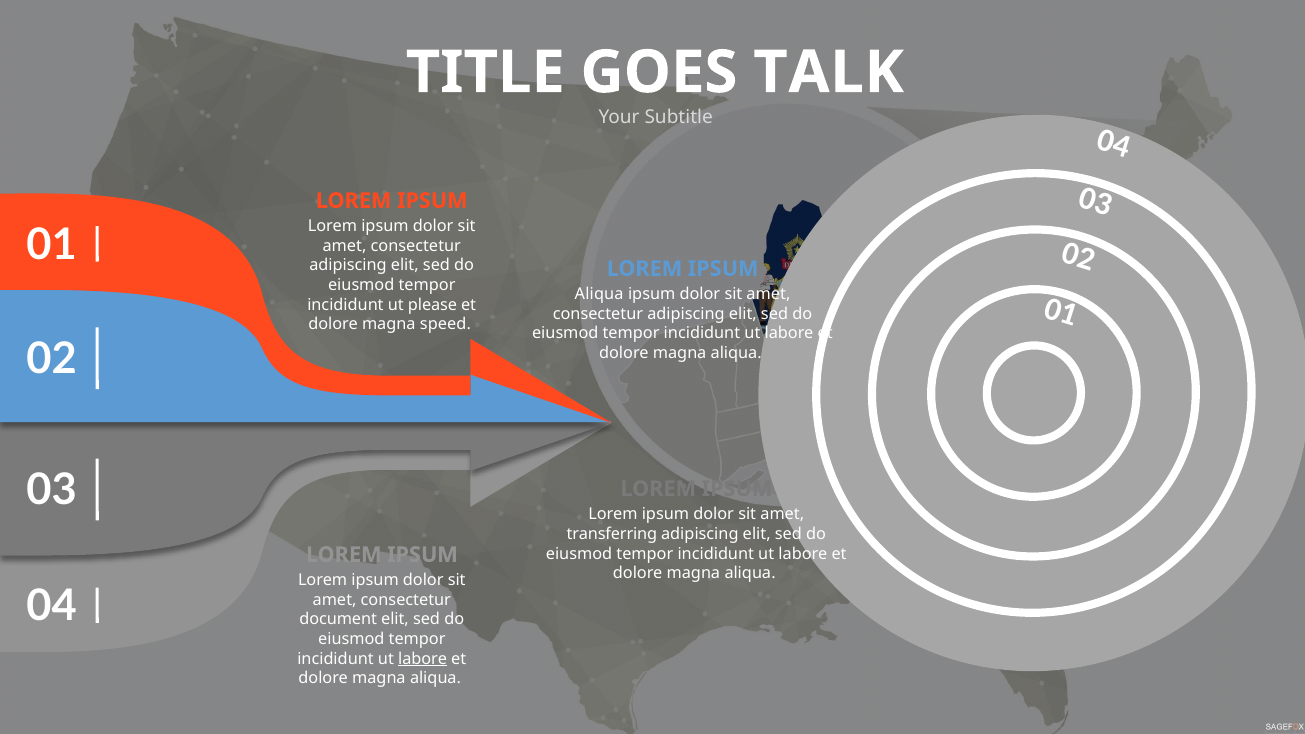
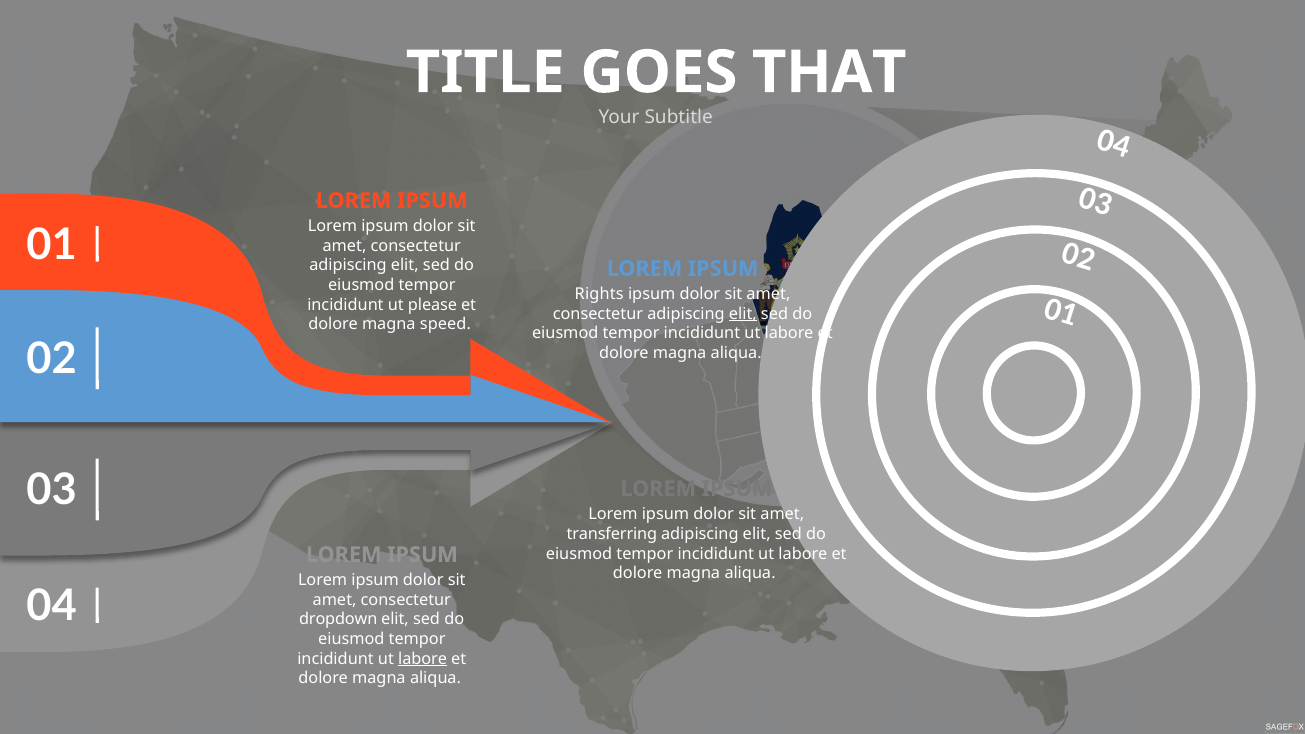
TALK: TALK -> THAT
Aliqua at (599, 294): Aliqua -> Rights
elit at (743, 314) underline: none -> present
document: document -> dropdown
